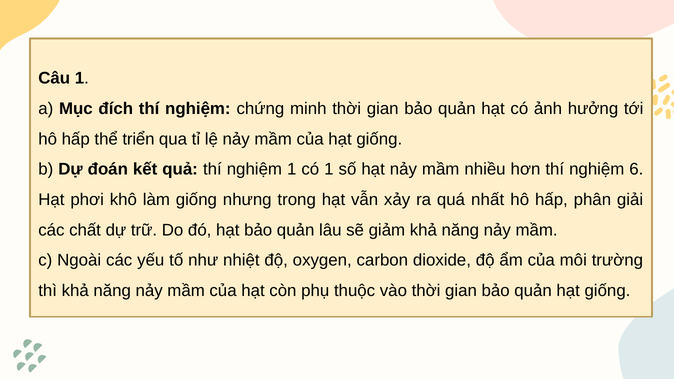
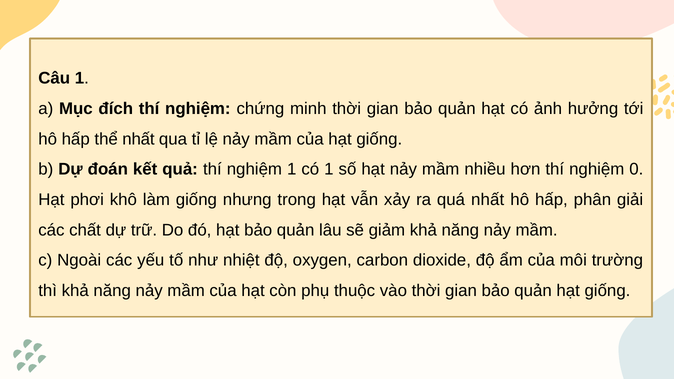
thể triển: triển -> nhất
6: 6 -> 0
